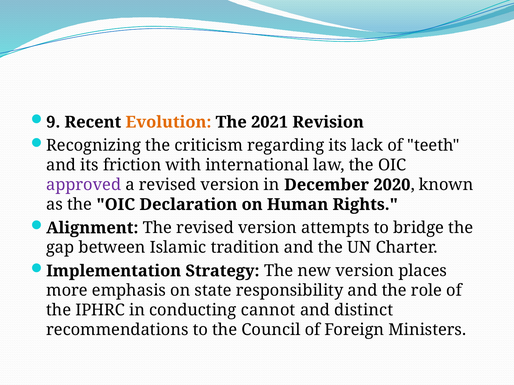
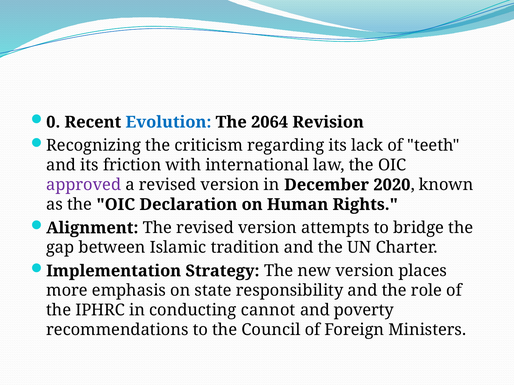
9: 9 -> 0
Evolution colour: orange -> blue
2021: 2021 -> 2064
distinct: distinct -> poverty
